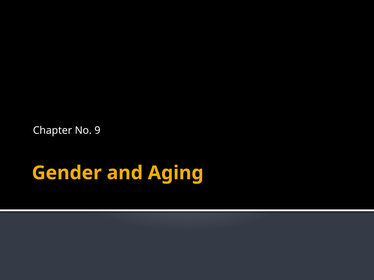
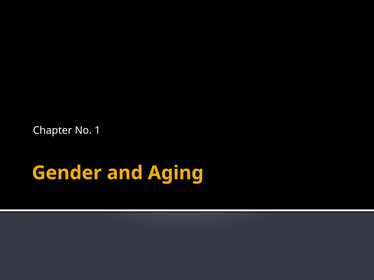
9: 9 -> 1
